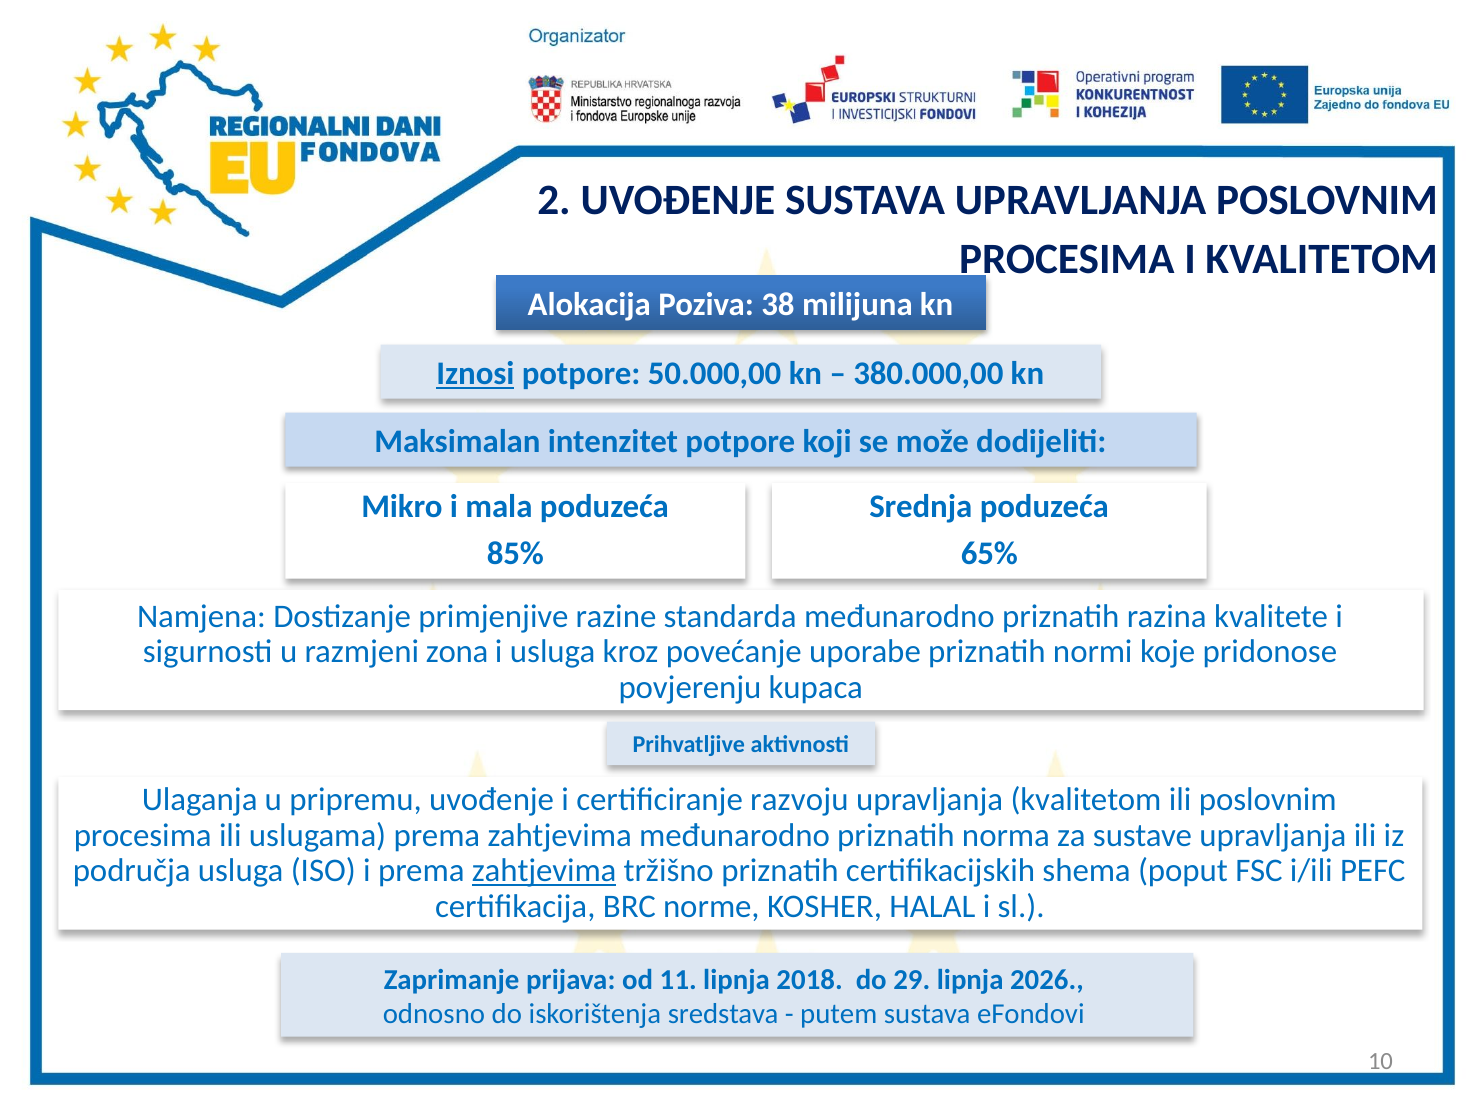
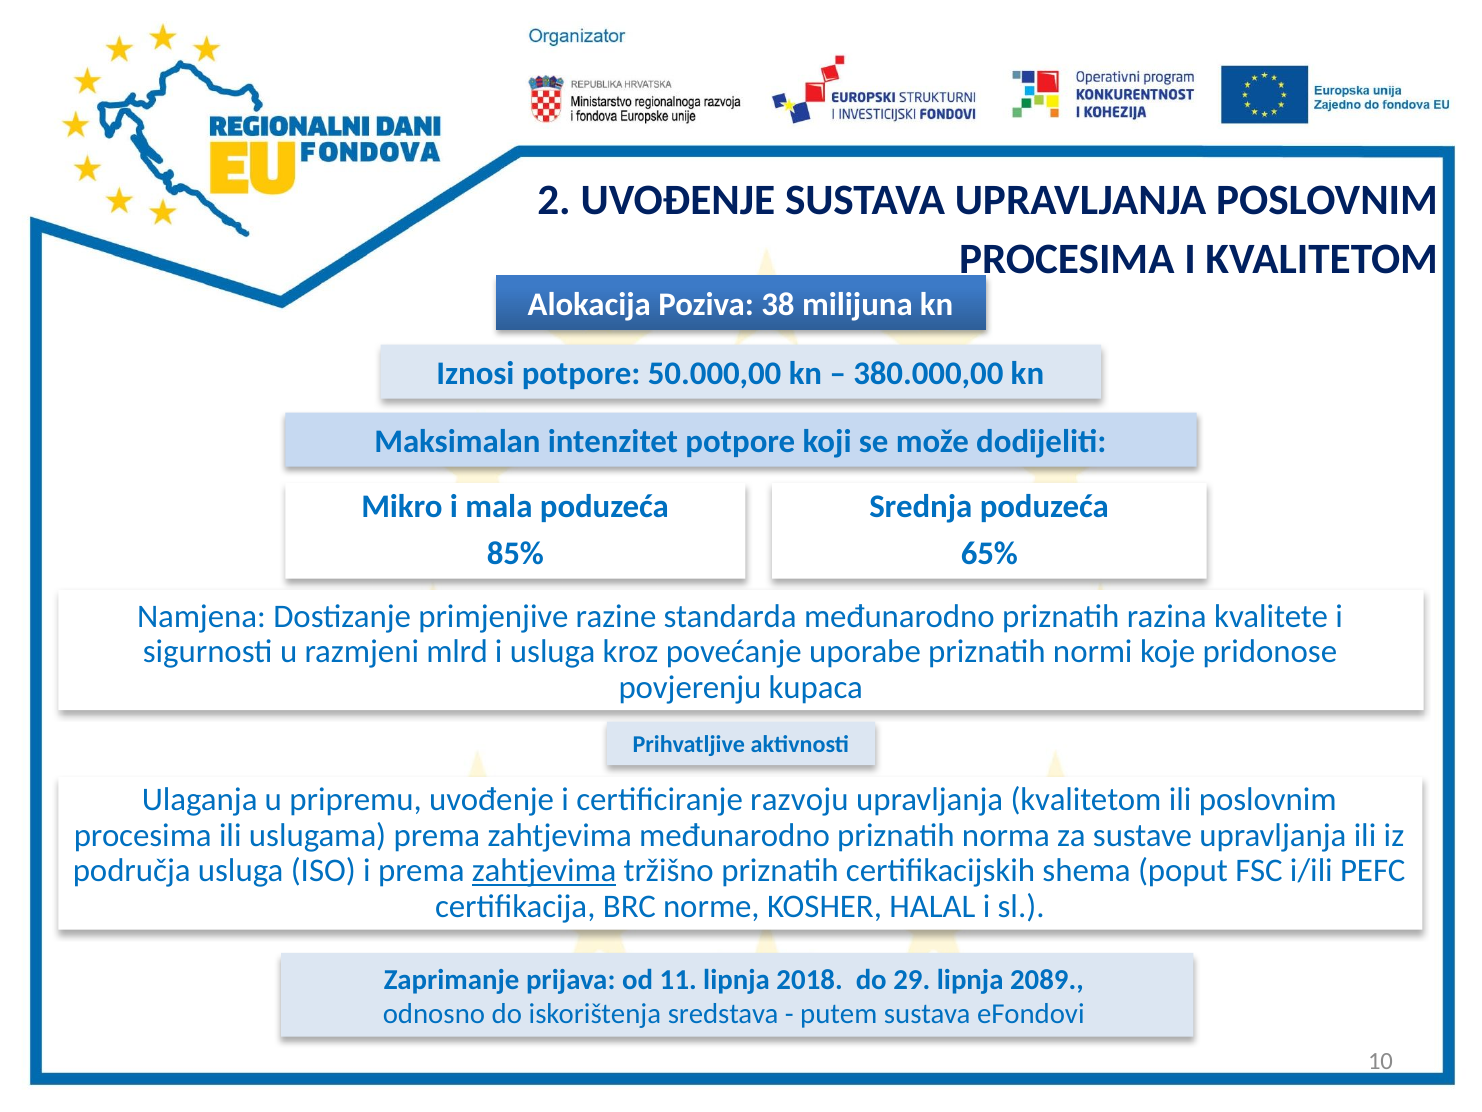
Iznosi underline: present -> none
zona: zona -> mlrd
2026: 2026 -> 2089
